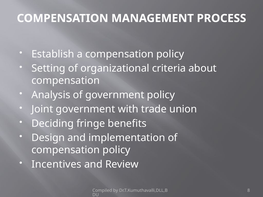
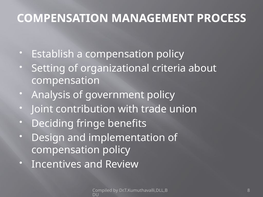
Joint government: government -> contribution
